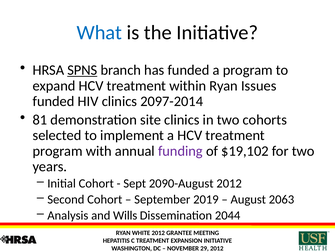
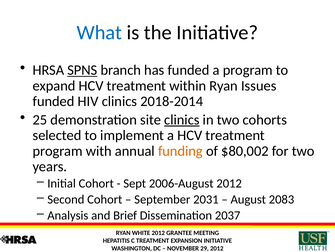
2097-2014: 2097-2014 -> 2018-2014
81: 81 -> 25
clinics at (182, 119) underline: none -> present
funding colour: purple -> orange
$19,102: $19,102 -> $80,002
2090-August: 2090-August -> 2006-August
2019: 2019 -> 2031
2063: 2063 -> 2083
Wills: Wills -> Brief
2044: 2044 -> 2037
